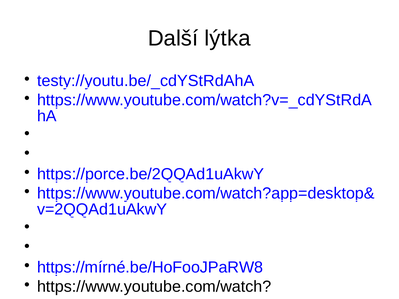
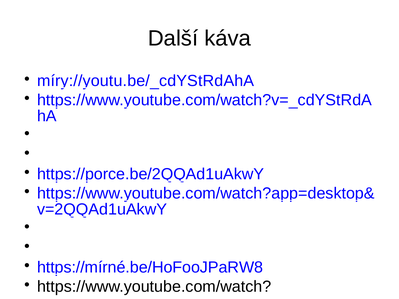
lýtka: lýtka -> káva
testy://youtu.be/_cdYStRdAhA: testy://youtu.be/_cdYStRdAhA -> míry://youtu.be/_cdYStRdAhA
